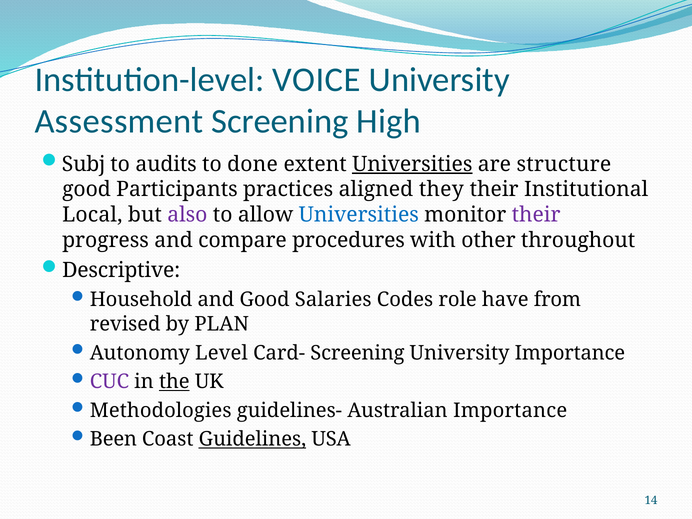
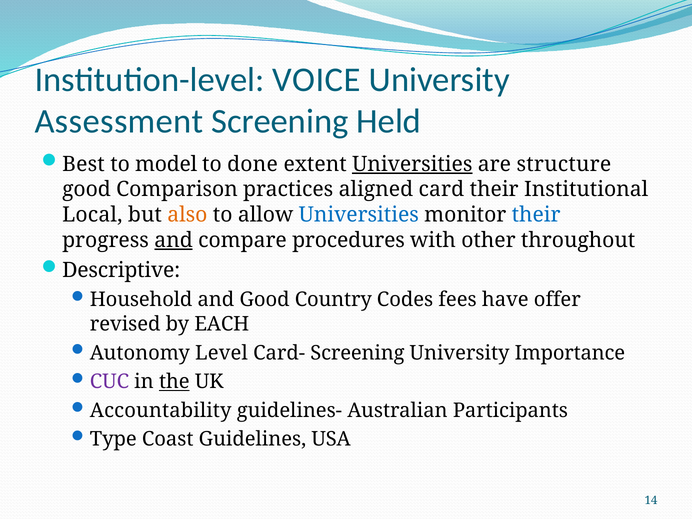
High: High -> Held
Subj: Subj -> Best
audits: audits -> model
Participants: Participants -> Comparison
they: they -> card
also colour: purple -> orange
their at (536, 215) colour: purple -> blue
and at (174, 240) underline: none -> present
Salaries: Salaries -> Country
role: role -> fees
from: from -> offer
PLAN: PLAN -> EACH
Methodologies: Methodologies -> Accountability
Australian Importance: Importance -> Participants
Been: Been -> Type
Guidelines underline: present -> none
